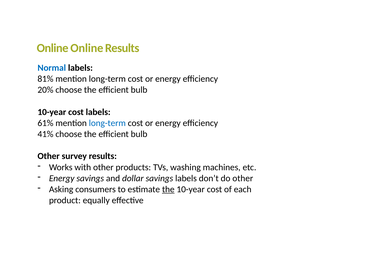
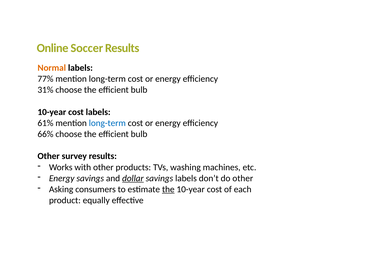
Online Online: Online -> Soccer
Normal colour: blue -> orange
81%: 81% -> 77%
20%: 20% -> 31%
41%: 41% -> 66%
dollar underline: none -> present
